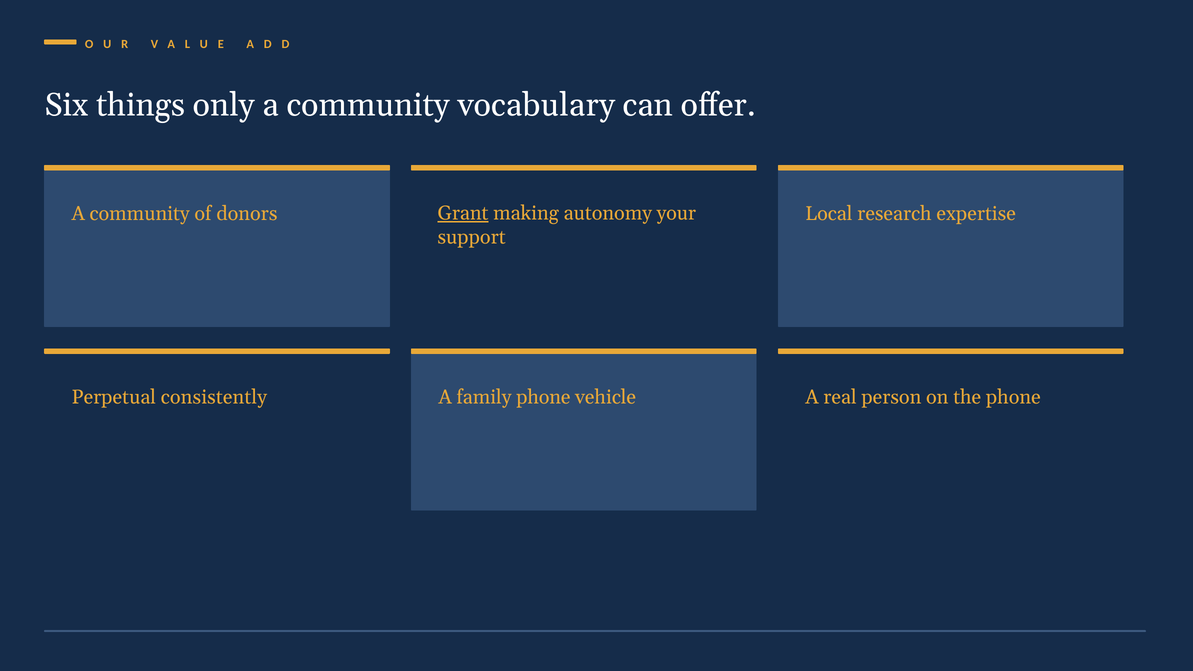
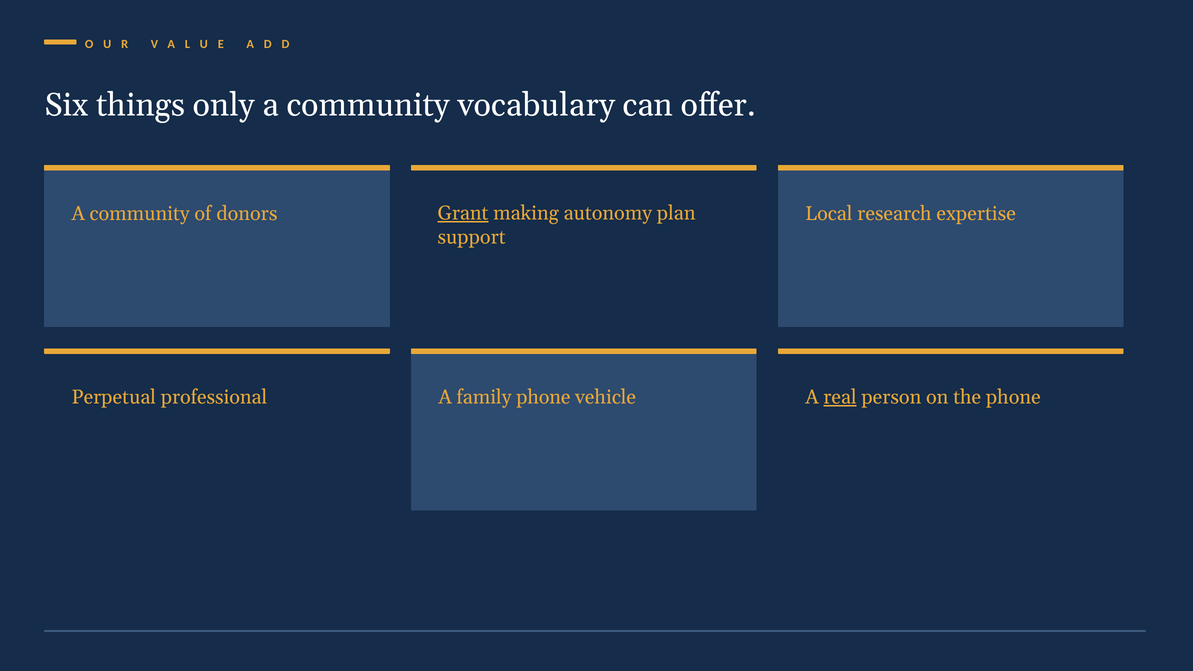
your: your -> plan
consistently: consistently -> professional
real underline: none -> present
